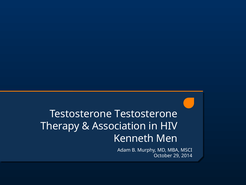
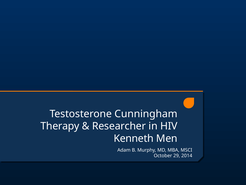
Testosterone Testosterone: Testosterone -> Cunningham
Association: Association -> Researcher
